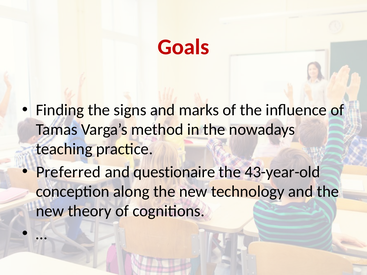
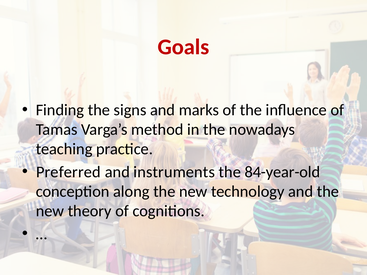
questionaire: questionaire -> instruments
43-year-old: 43-year-old -> 84-year-old
